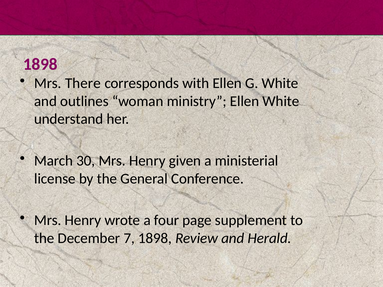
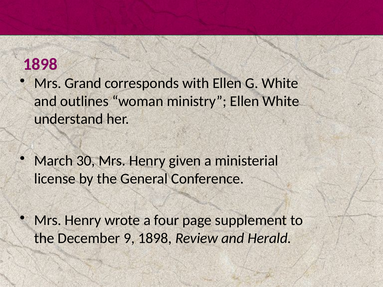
There: There -> Grand
7: 7 -> 9
